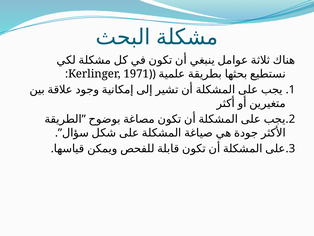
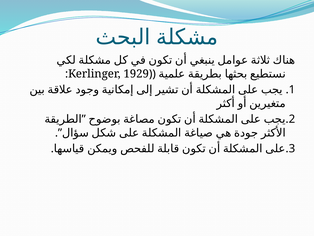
1971: 1971 -> 1929
